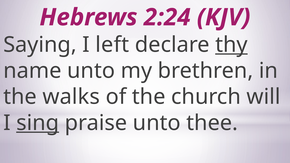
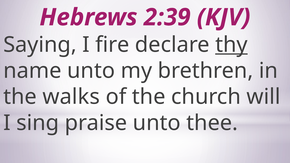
2:24: 2:24 -> 2:39
left: left -> fire
sing underline: present -> none
